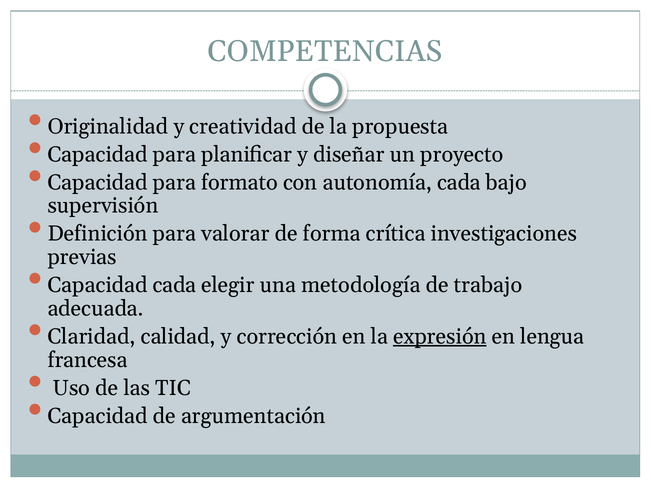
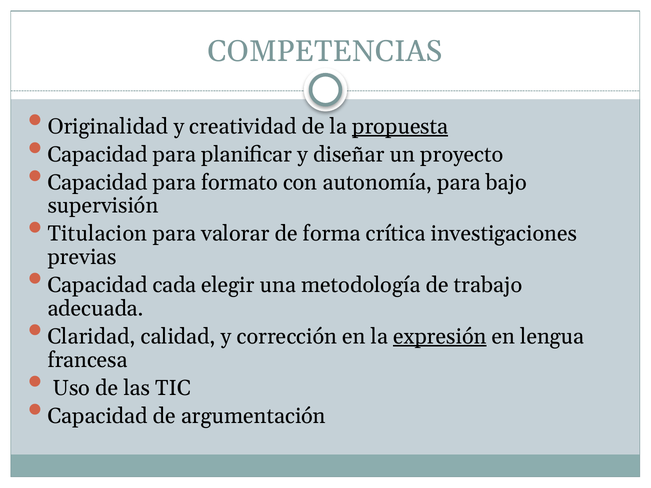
propuesta underline: none -> present
autonomía cada: cada -> para
Definición: Definición -> Titulacion
